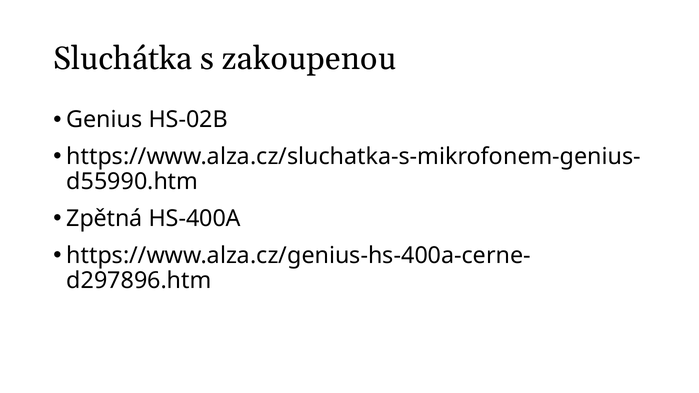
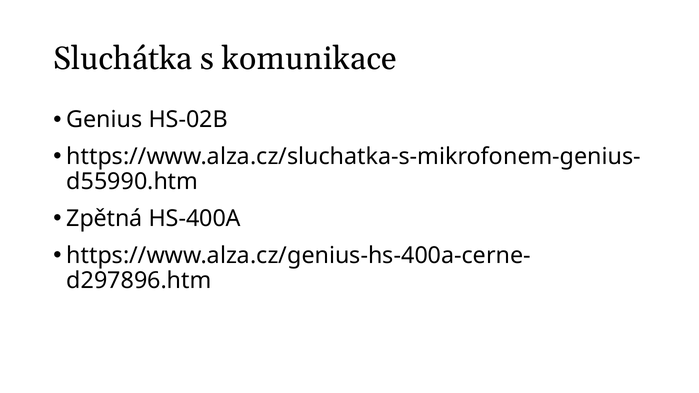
zakoupenou: zakoupenou -> komunikace
